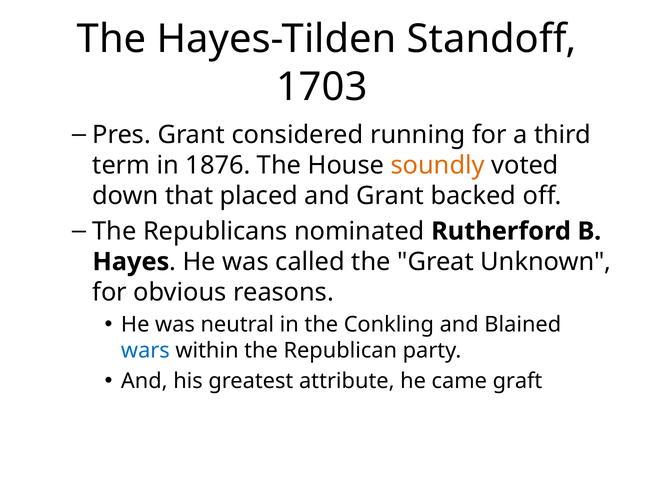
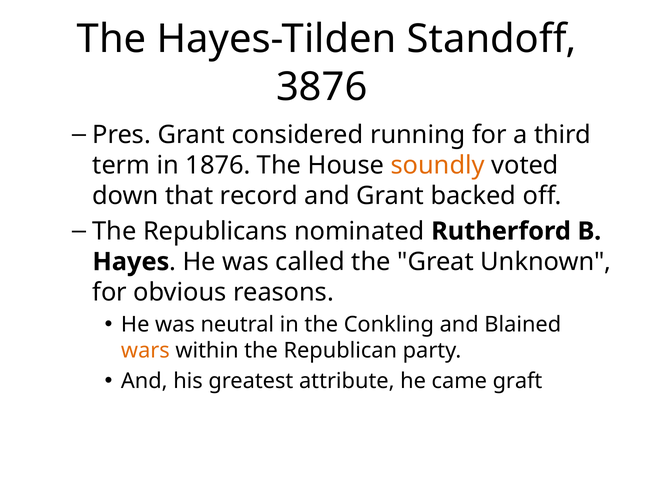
1703: 1703 -> 3876
placed: placed -> record
wars colour: blue -> orange
